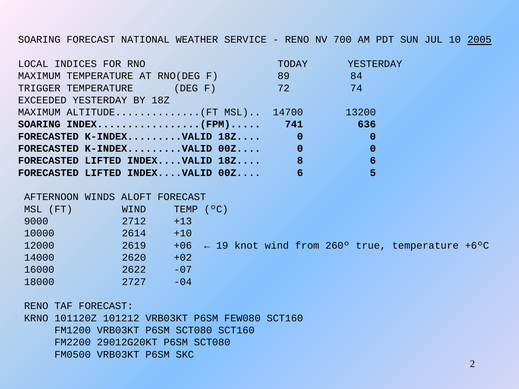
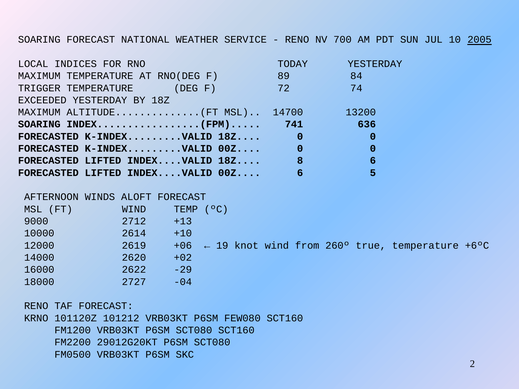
-07: -07 -> -29
